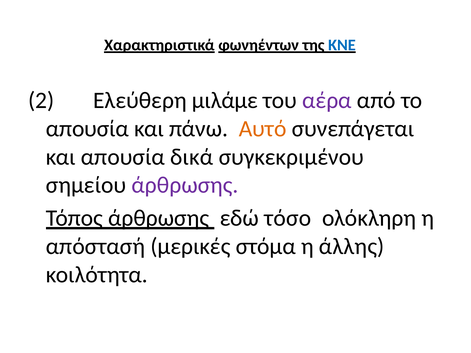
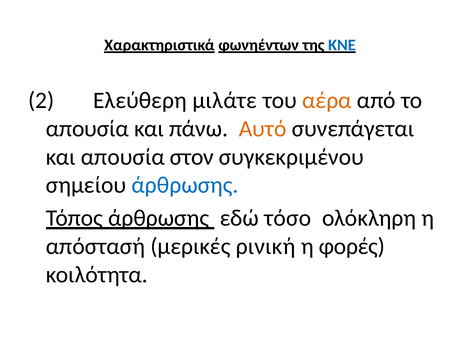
μιλάμε: μιλάμε -> μιλάτε
αέρα colour: purple -> orange
δικά: δικά -> στον
άρθρωσης at (185, 185) colour: purple -> blue
στόμα: στόμα -> ρινική
άλλης: άλλης -> φορές
